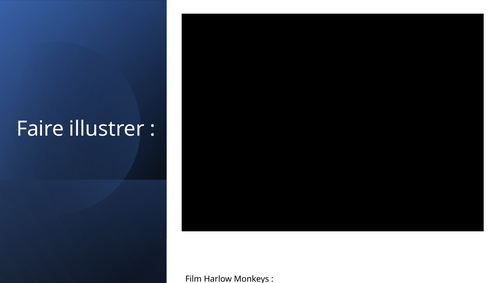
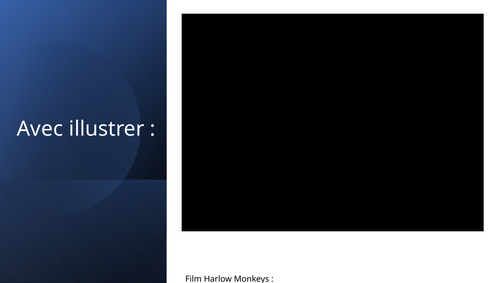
Faire: Faire -> Avec
